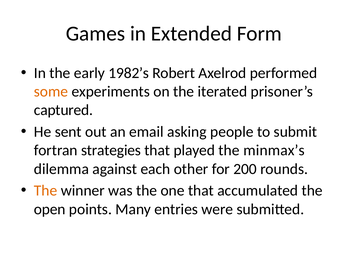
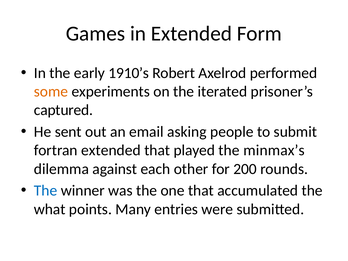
1982’s: 1982’s -> 1910’s
fortran strategies: strategies -> extended
The at (46, 191) colour: orange -> blue
open: open -> what
